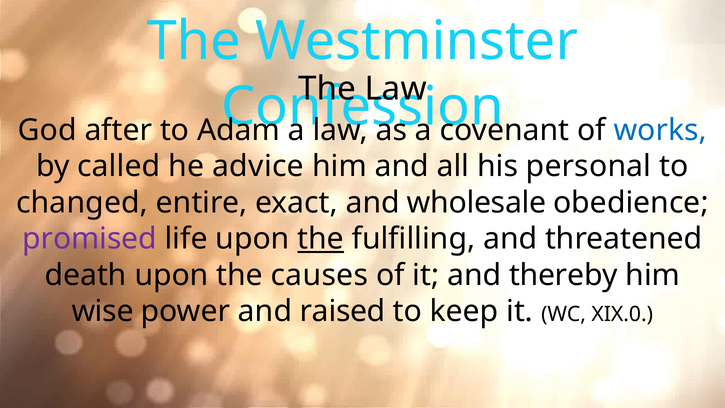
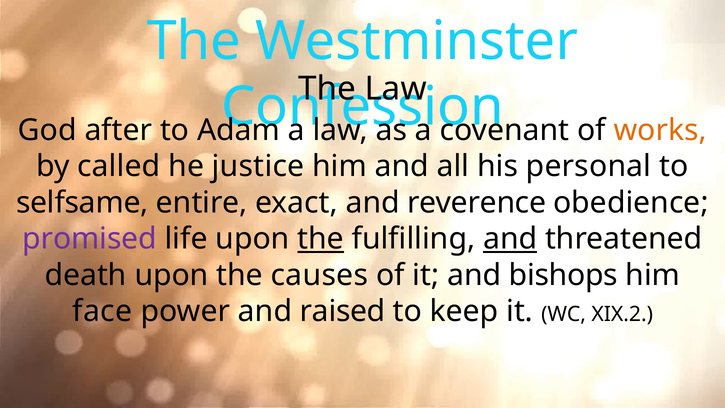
works colour: blue -> orange
advice: advice -> justice
changed: changed -> selfsame
wholesale: wholesale -> reverence
and at (510, 239) underline: none -> present
thereby: thereby -> bishops
wise: wise -> face
XIX.0: XIX.0 -> XIX.2
